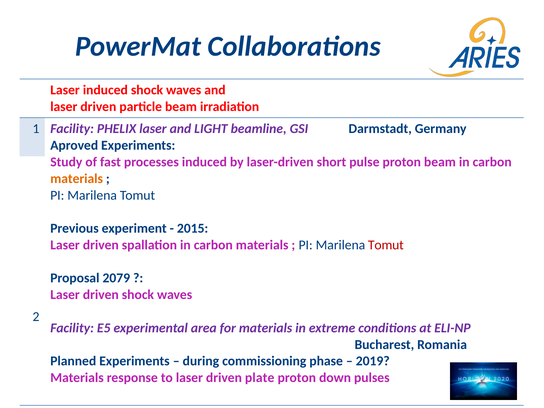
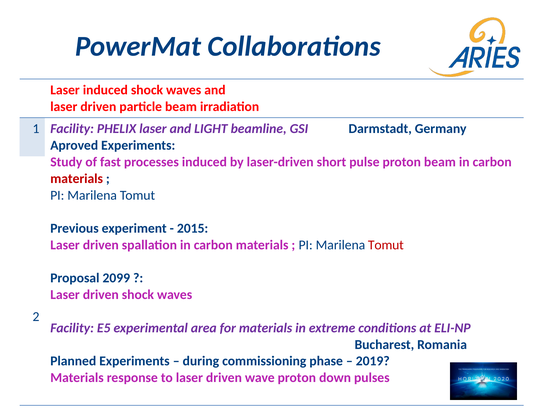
materials at (77, 179) colour: orange -> red
2079: 2079 -> 2099
plate: plate -> wave
